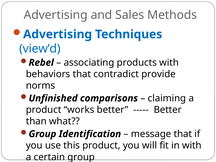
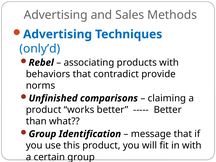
view’d: view’d -> only’d
